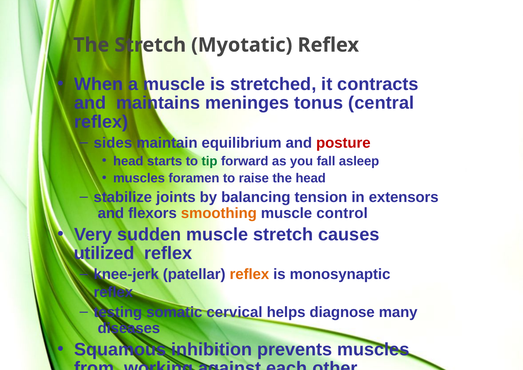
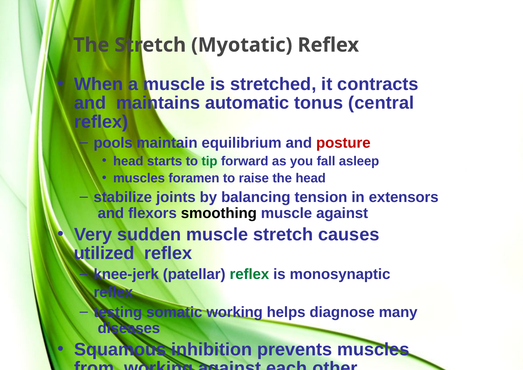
meninges: meninges -> automatic
sides: sides -> pools
smoothing colour: orange -> black
muscle control: control -> against
reflex at (249, 274) colour: orange -> green
somatic cervical: cervical -> working
